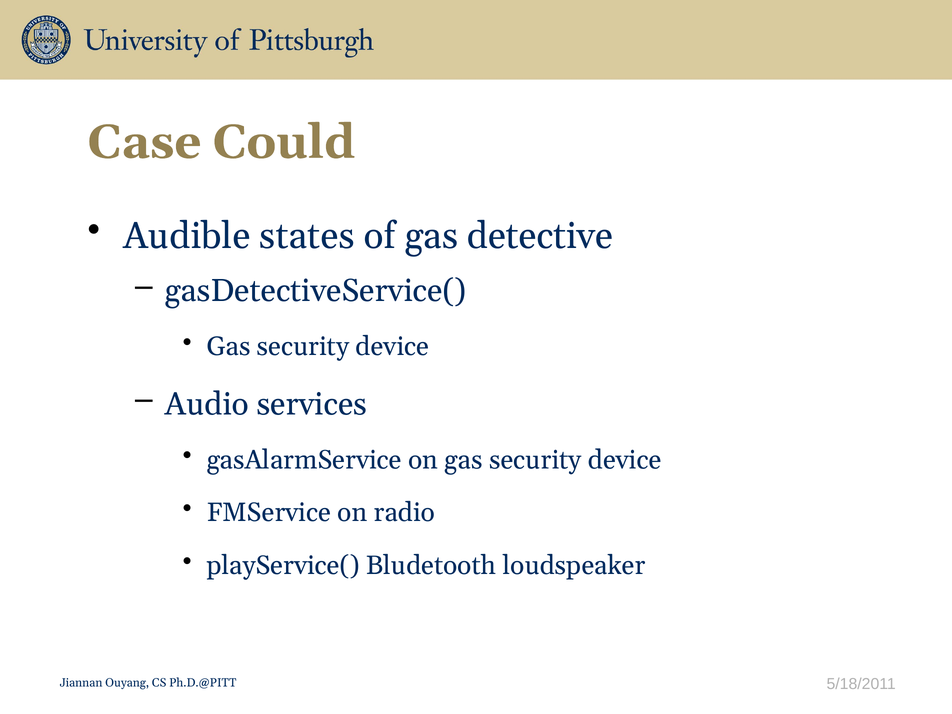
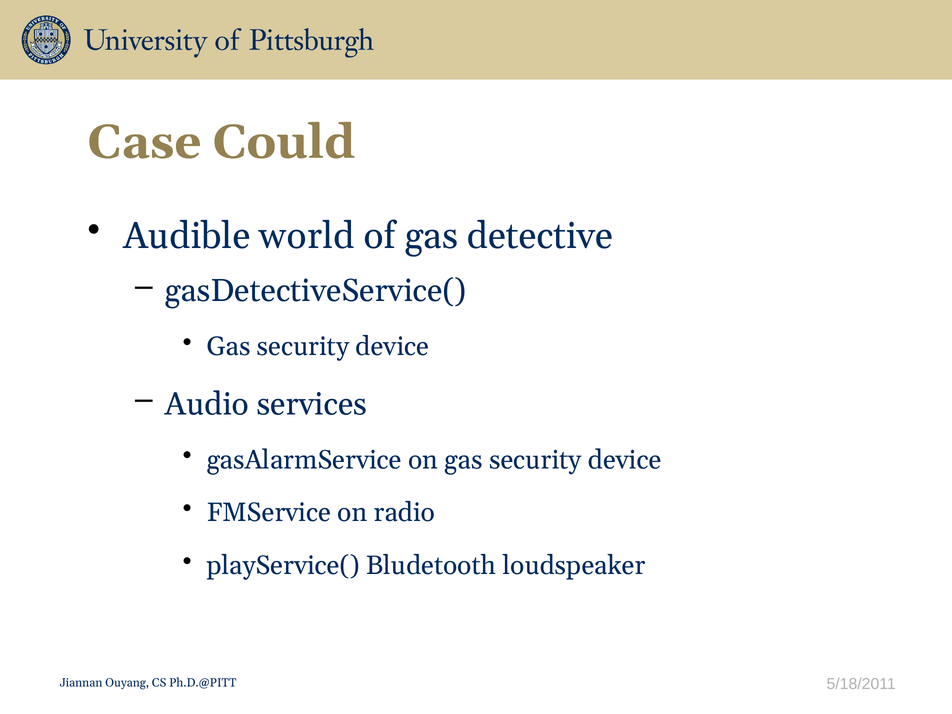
states: states -> world
